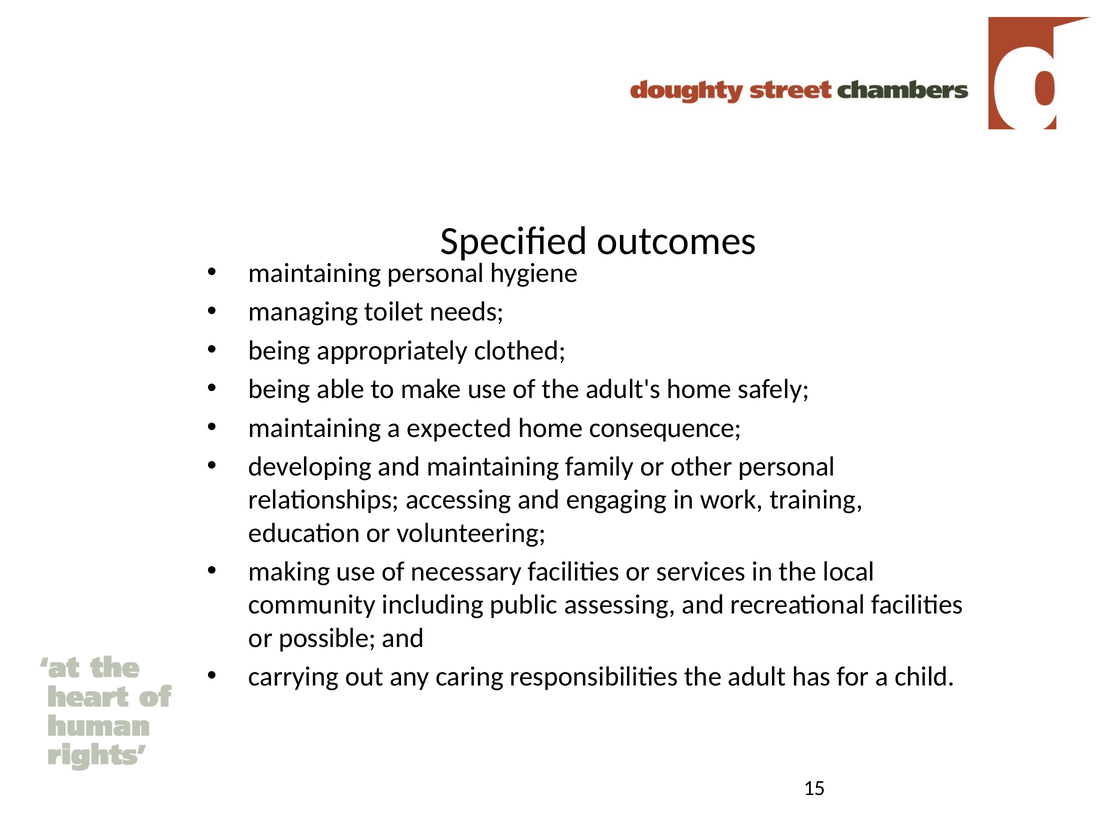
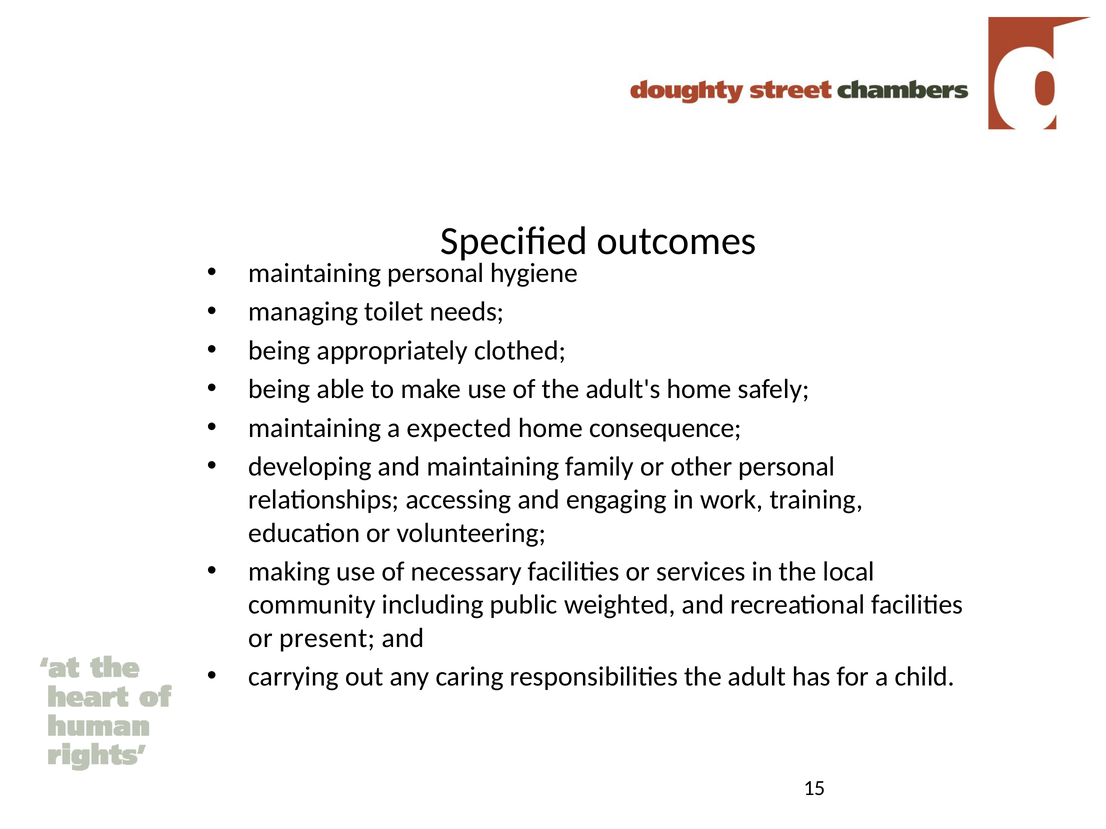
assessing: assessing -> weighted
possible: possible -> present
